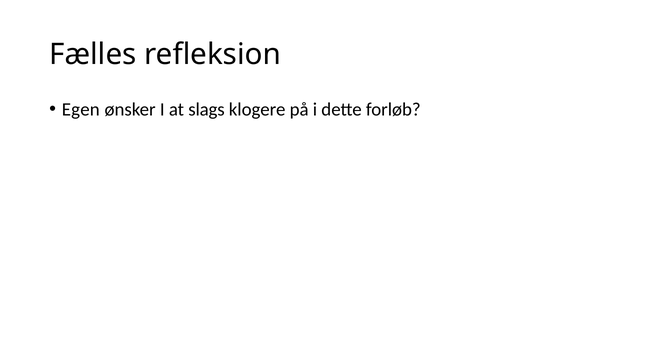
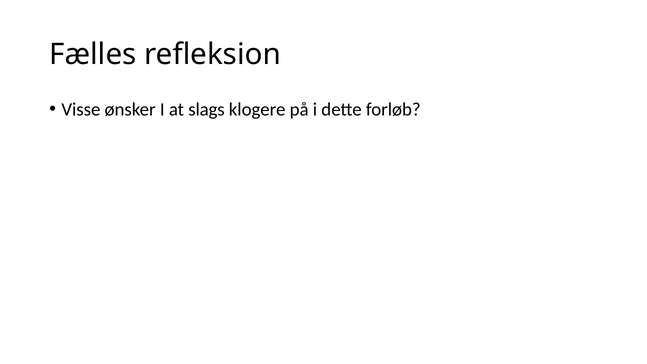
Egen: Egen -> Visse
